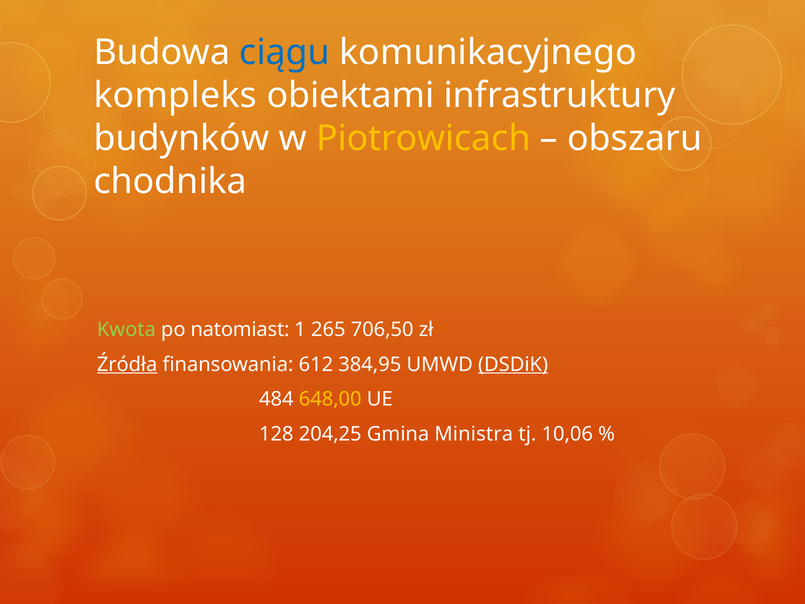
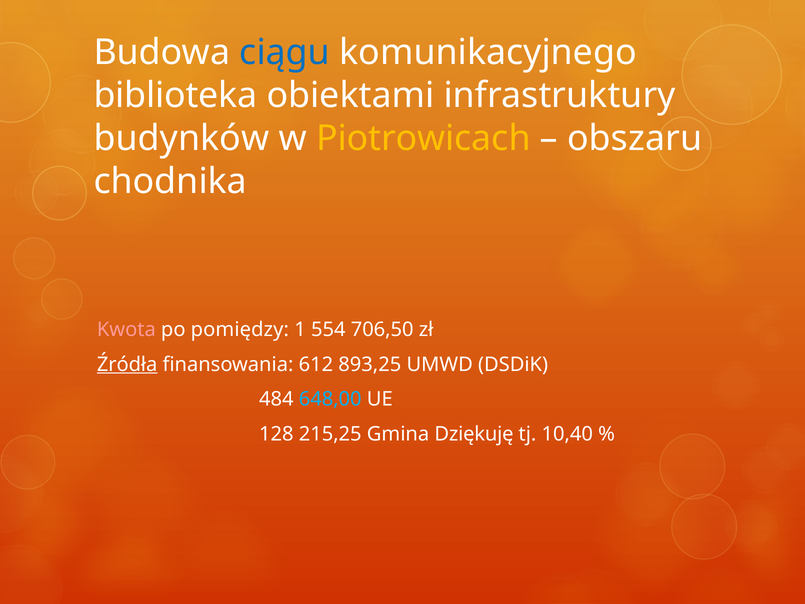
kompleks: kompleks -> biblioteka
Kwota colour: light green -> pink
natomiast: natomiast -> pomiędzy
265: 265 -> 554
384,95: 384,95 -> 893,25
DSDiK underline: present -> none
648,00 colour: yellow -> light blue
204,25: 204,25 -> 215,25
Ministra: Ministra -> Dziękuję
10,06: 10,06 -> 10,40
